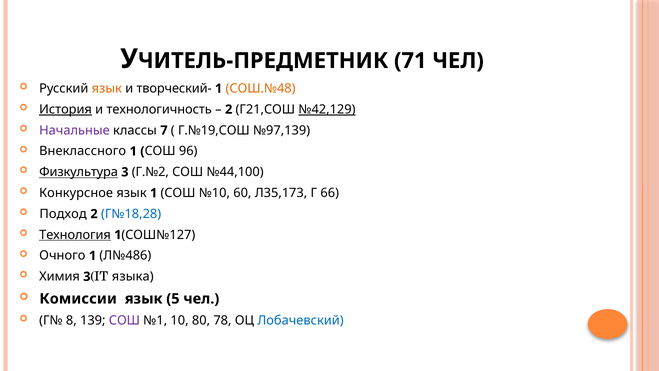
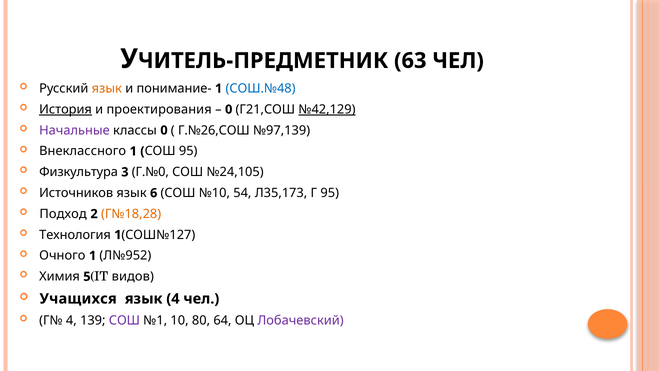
71: 71 -> 63
творческий-: творческий- -> понимание-
СОШ.№48 colour: orange -> blue
технологичность: технологичность -> проектирования
2 at (229, 109): 2 -> 0
классы 7: 7 -> 0
Г.№19,СОШ: Г.№19,СОШ -> Г.№26,СОШ
СОШ 96: 96 -> 95
Физкультура underline: present -> none
Г.№2: Г.№2 -> Г.№0
№44,100: №44,100 -> №24,105
Конкурсное: Конкурсное -> Источников
язык 1: 1 -> 6
60: 60 -> 54
Г 66: 66 -> 95
Г№18,28 colour: blue -> orange
Технология underline: present -> none
Л№486: Л№486 -> Л№952
Химия 3: 3 -> 5
языка: языка -> видов
Комиссии: Комиссии -> Учащихся
язык 5: 5 -> 4
Г№ 8: 8 -> 4
78: 78 -> 64
Лобачевский colour: blue -> purple
